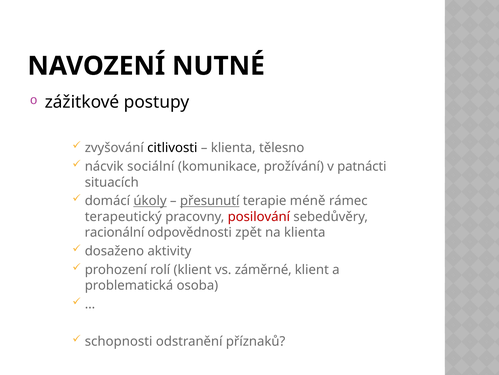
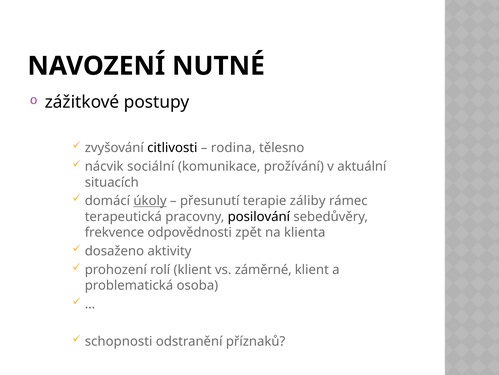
klienta at (233, 148): klienta -> rodina
patnácti: patnácti -> aktuální
přesunutí underline: present -> none
méně: méně -> záliby
terapeutický: terapeutický -> terapeutická
posilování colour: red -> black
racionální: racionální -> frekvence
